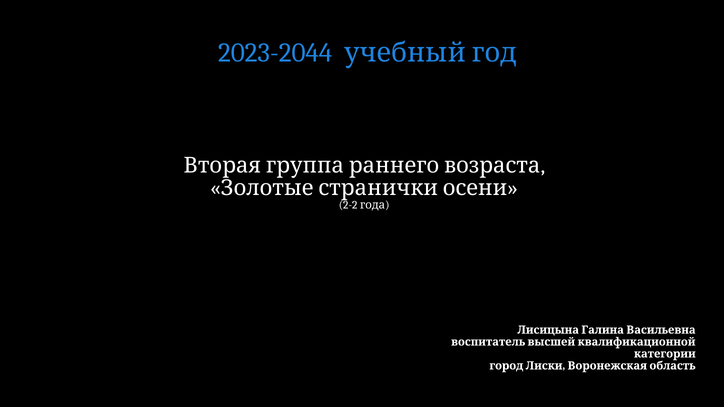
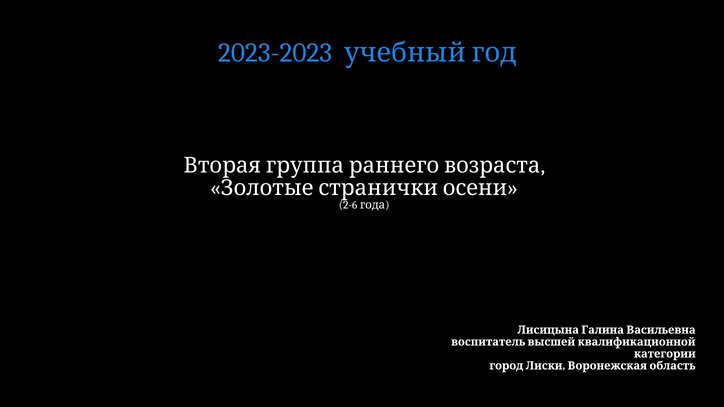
2023-2044: 2023-2044 -> 2023-2023
2-2: 2-2 -> 2-6
